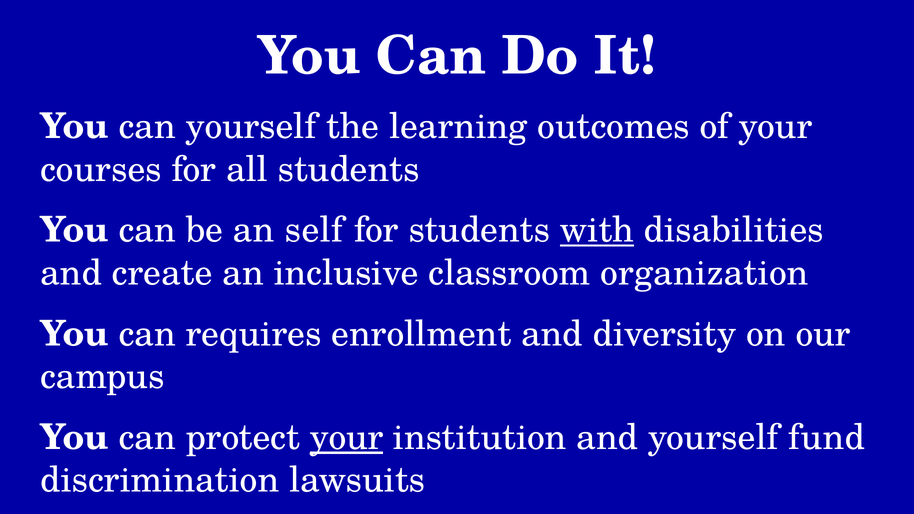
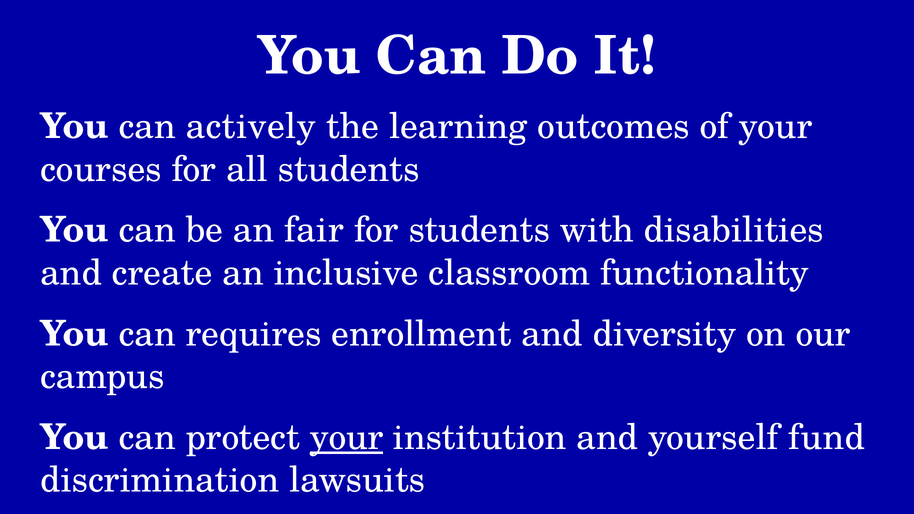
can yourself: yourself -> actively
self: self -> fair
with underline: present -> none
organization: organization -> functionality
